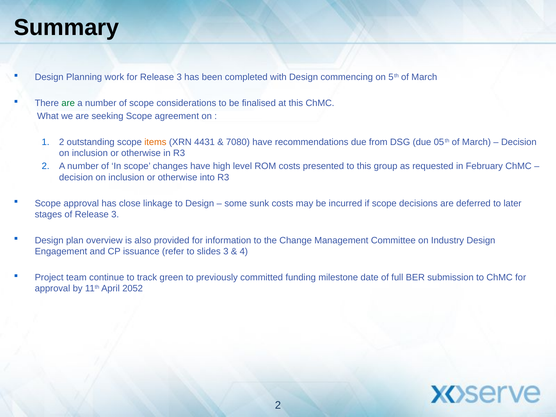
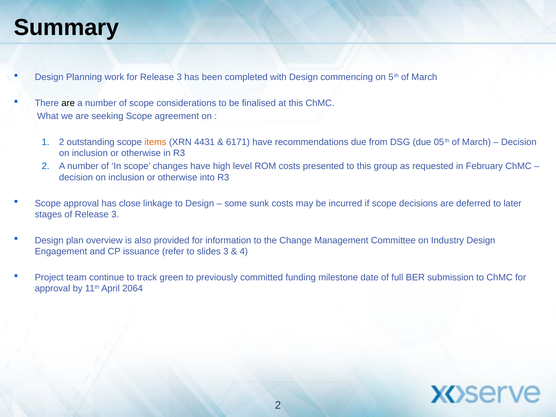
are at (68, 103) colour: green -> black
7080: 7080 -> 6171
2052: 2052 -> 2064
